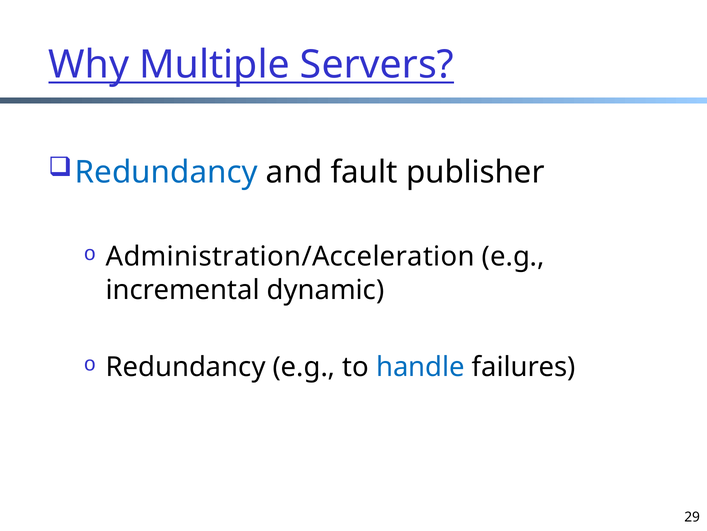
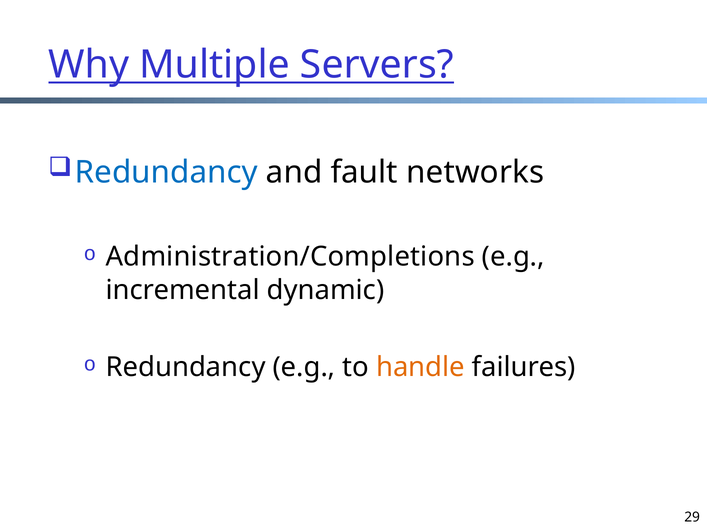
publisher: publisher -> networks
Administration/Acceleration: Administration/Acceleration -> Administration/Completions
handle colour: blue -> orange
